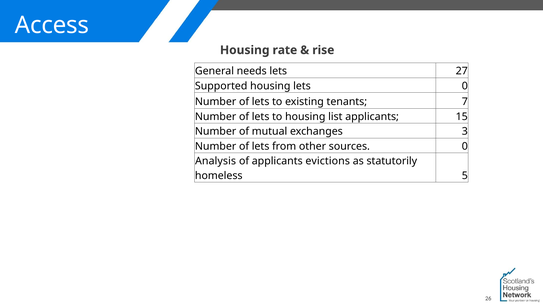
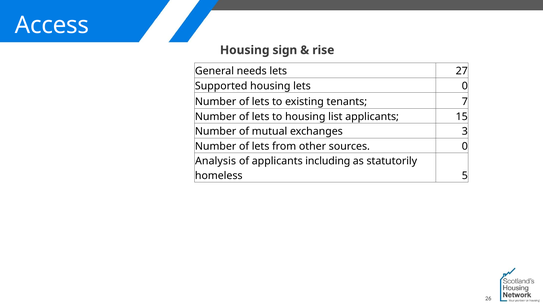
rate: rate -> sign
evictions: evictions -> including
